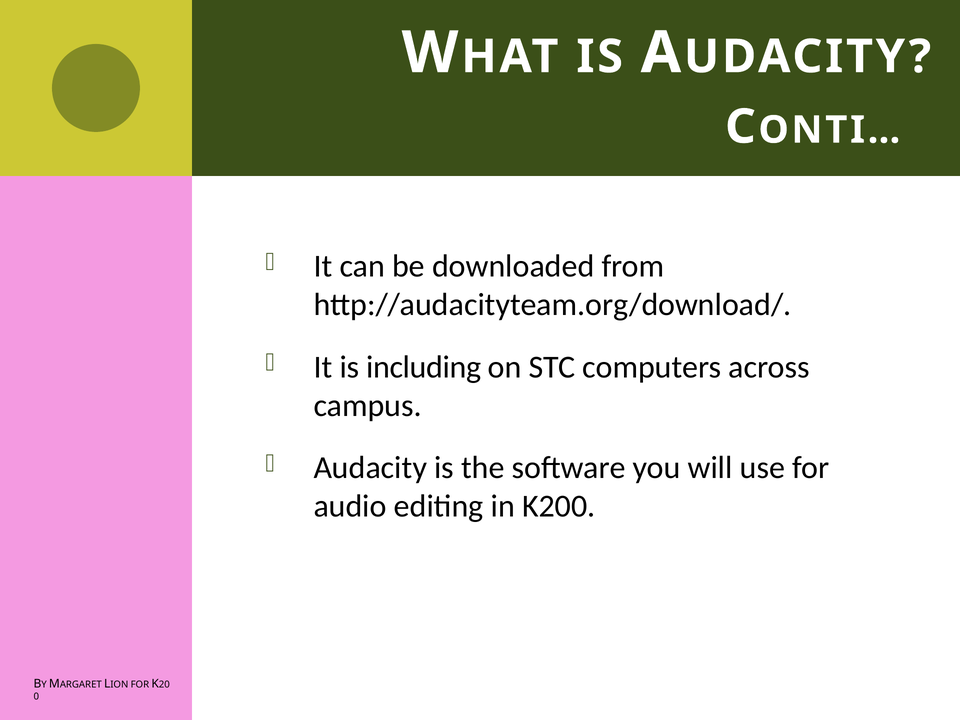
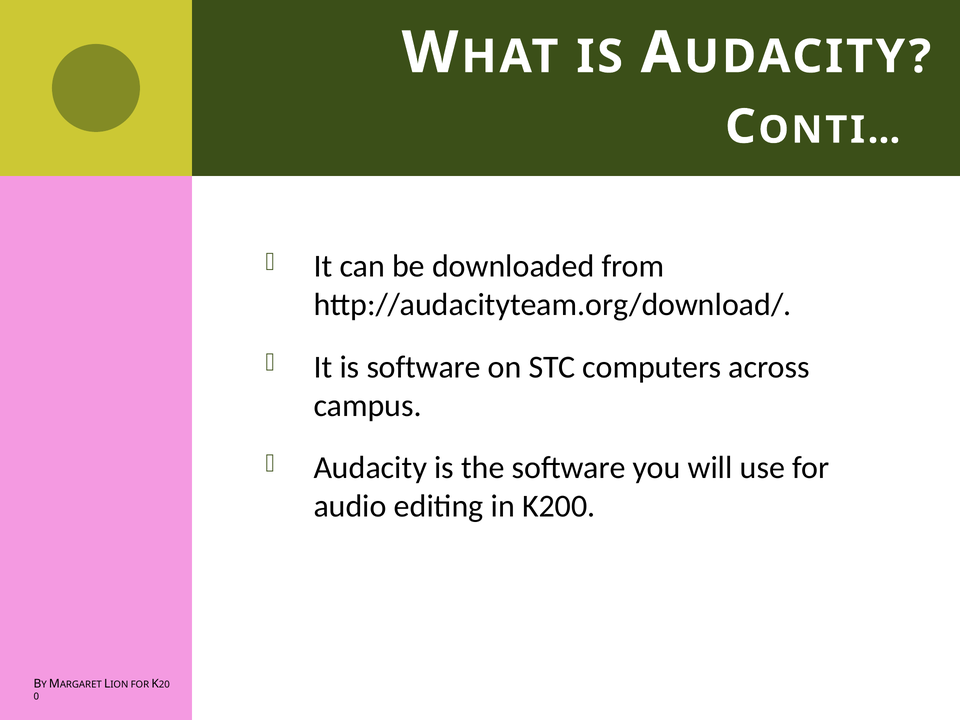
is including: including -> software
